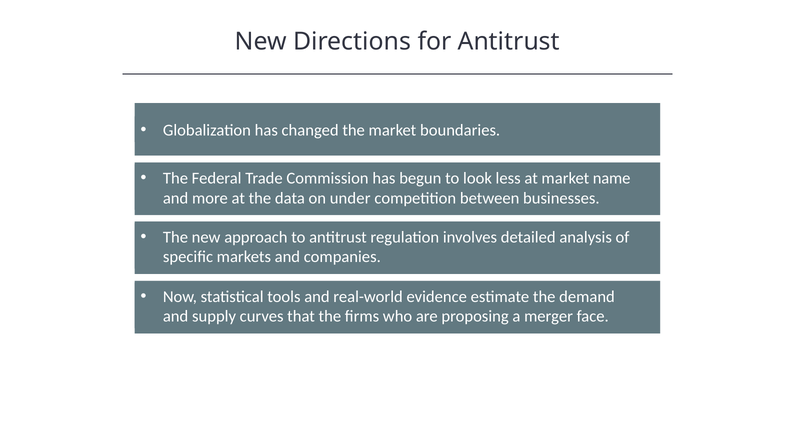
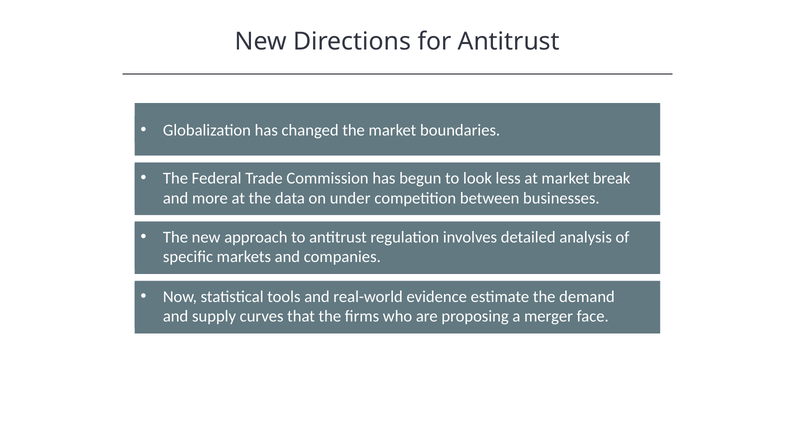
name: name -> break
